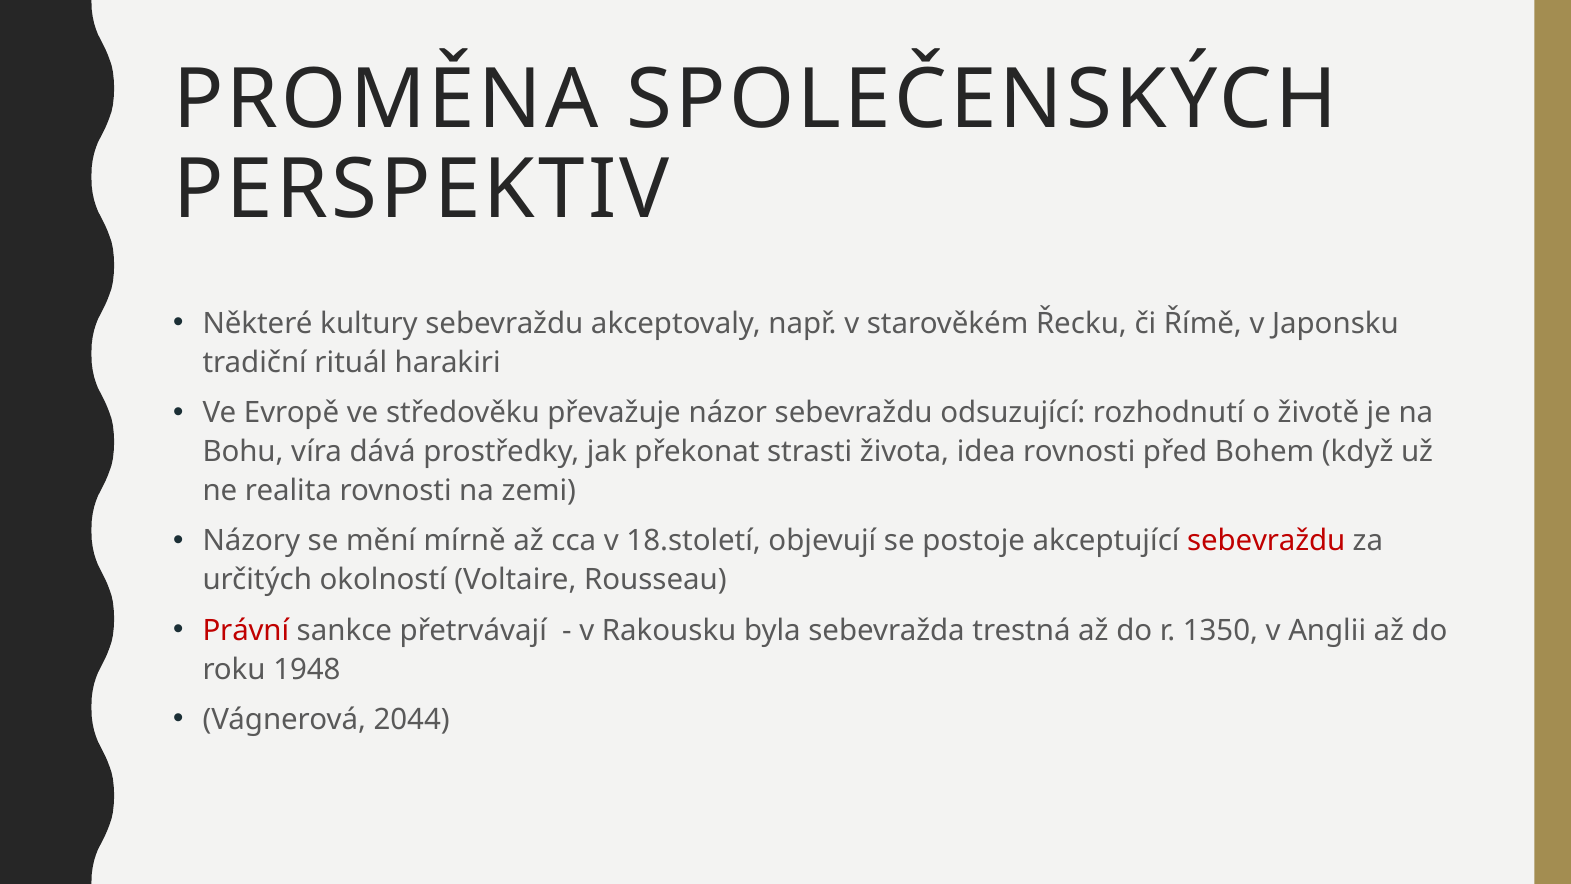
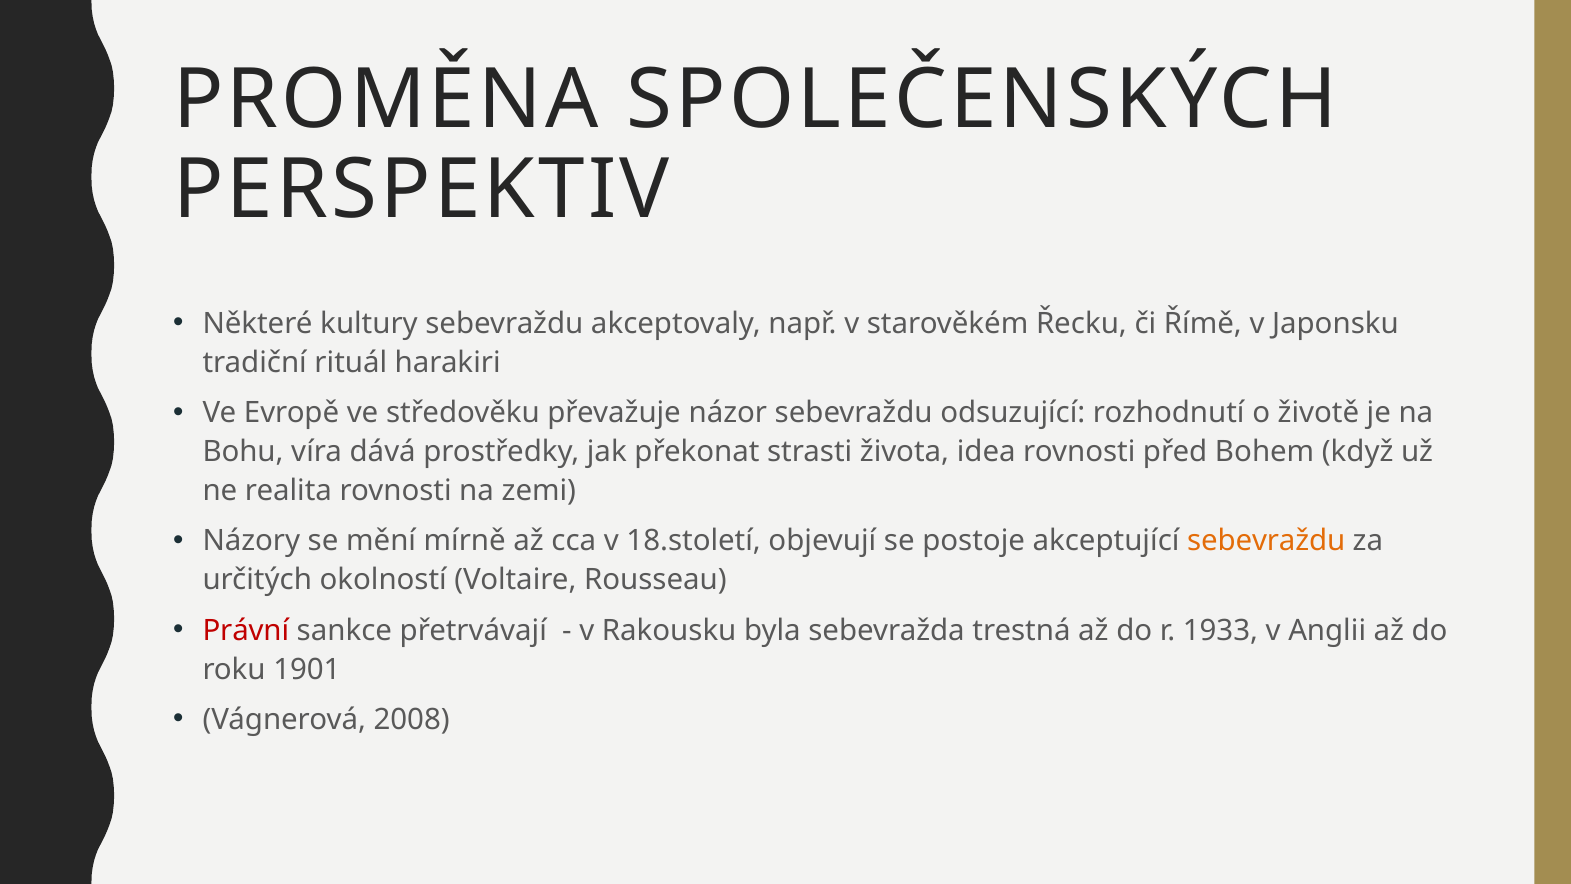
sebevraždu at (1266, 541) colour: red -> orange
1350: 1350 -> 1933
1948: 1948 -> 1901
2044: 2044 -> 2008
